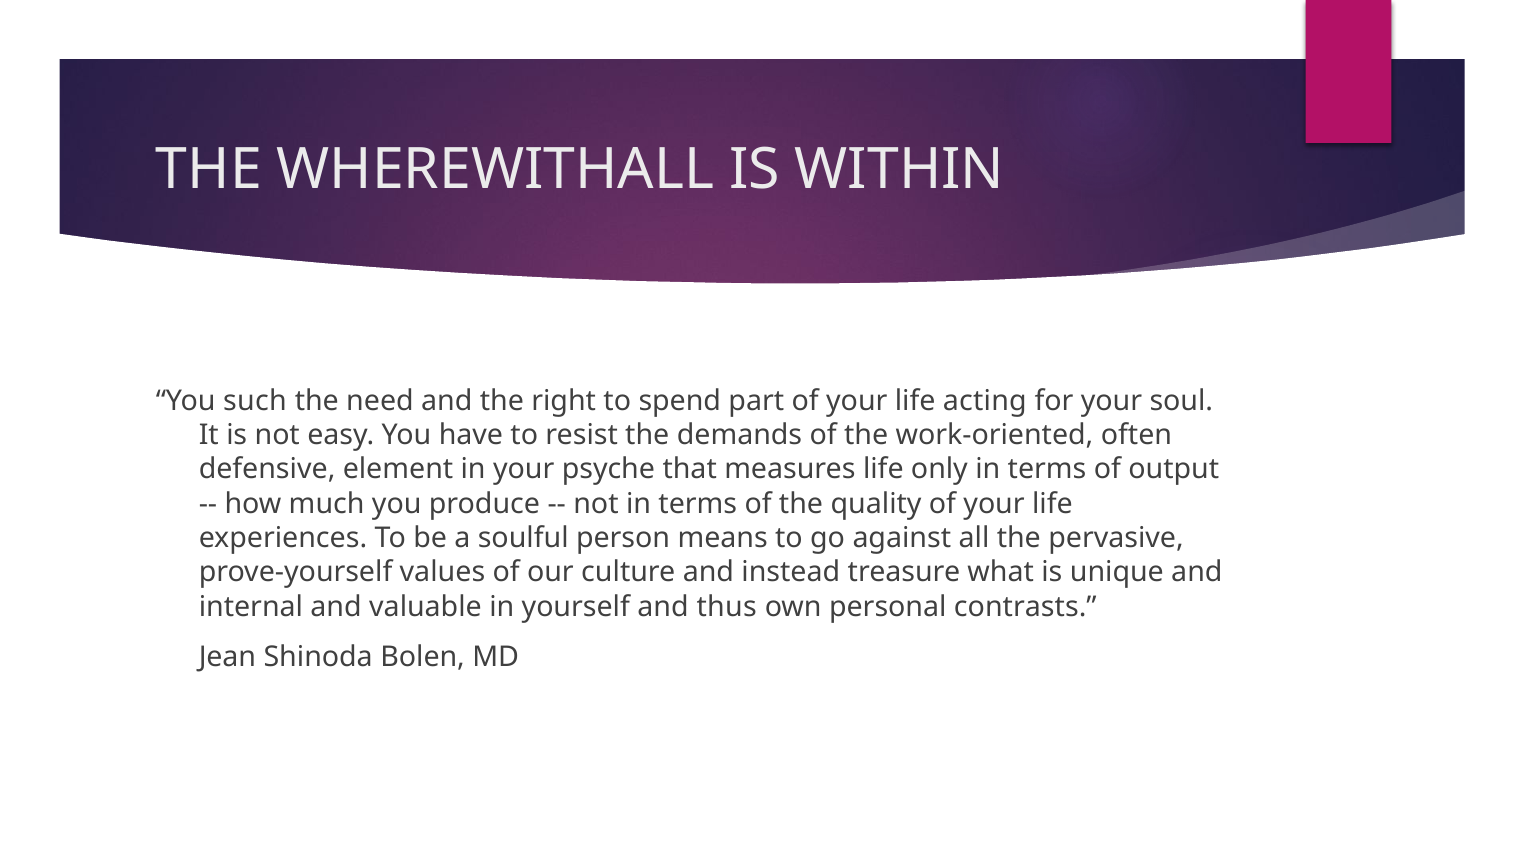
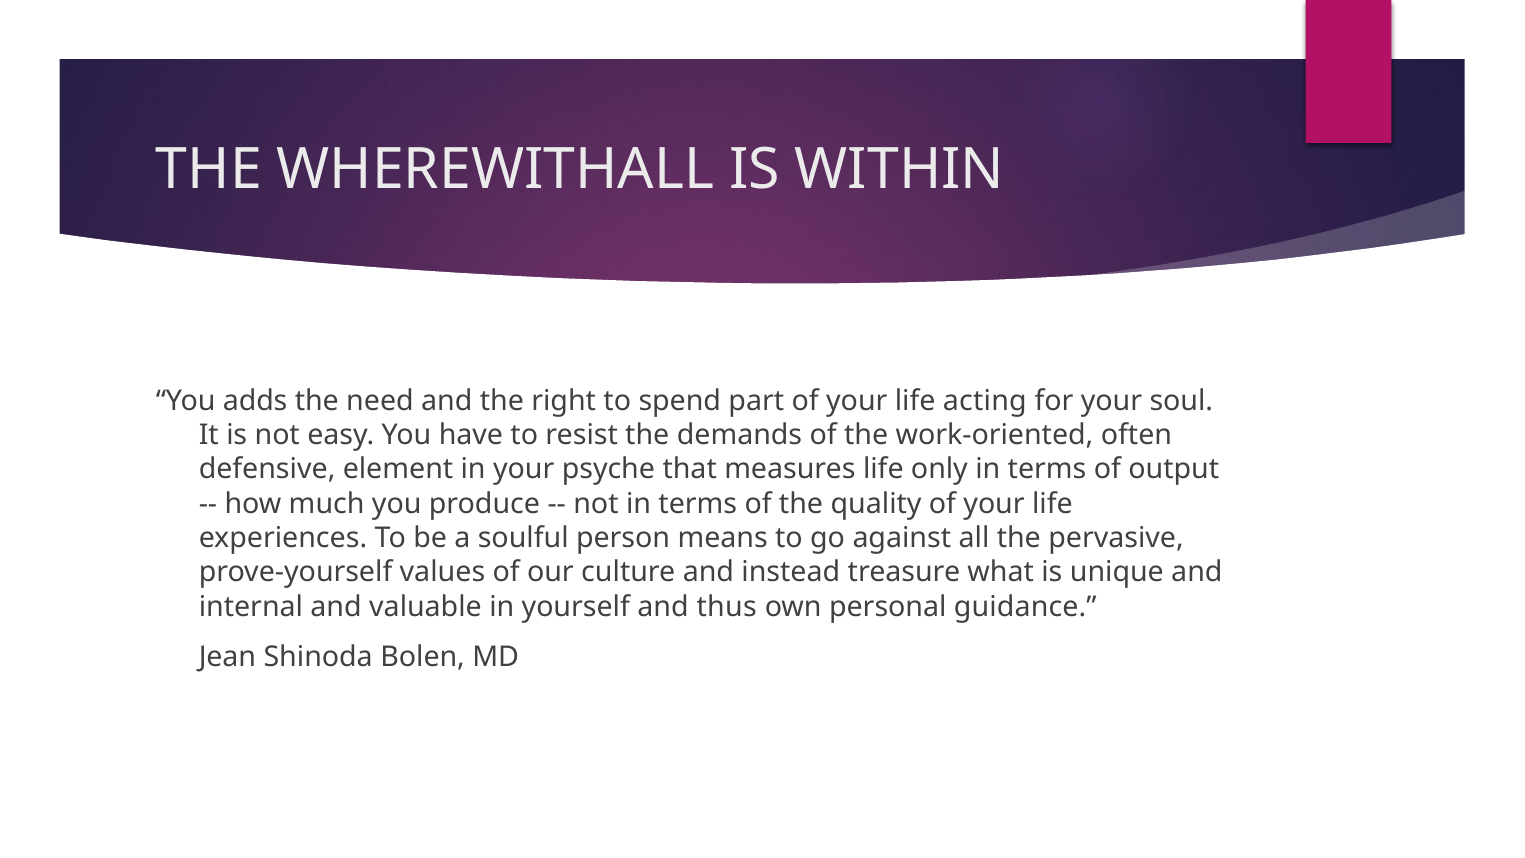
such: such -> adds
contrasts: contrasts -> guidance
